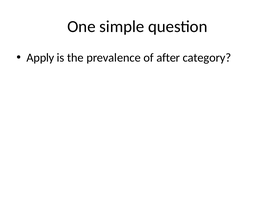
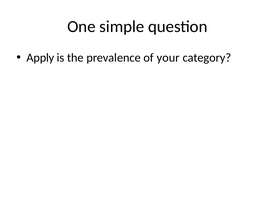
after: after -> your
